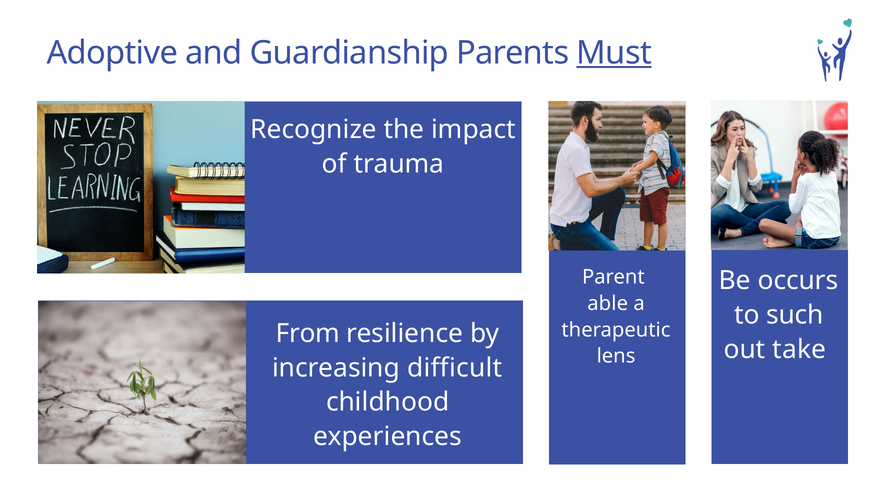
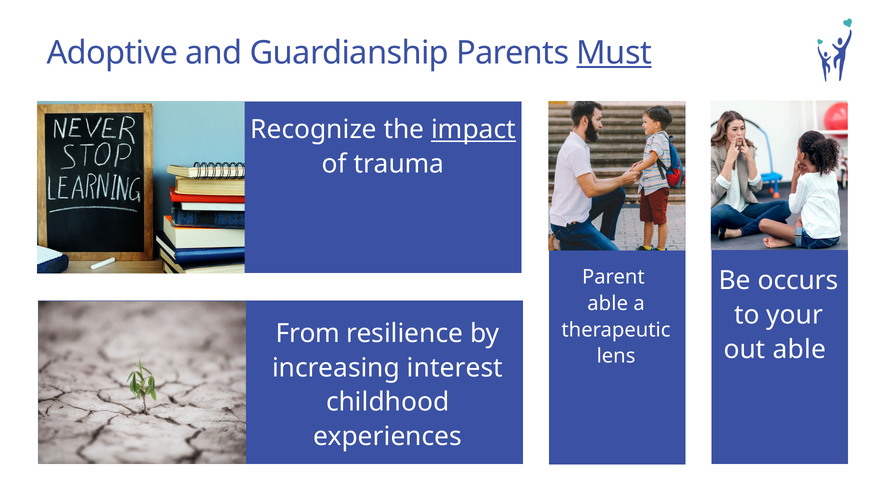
impact underline: none -> present
such: such -> your
out take: take -> able
difficult: difficult -> interest
